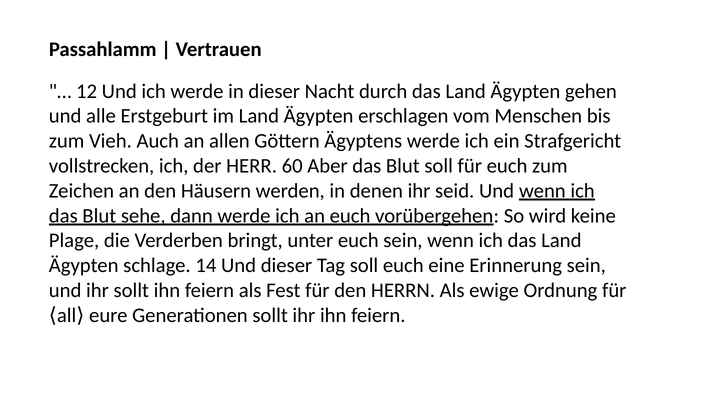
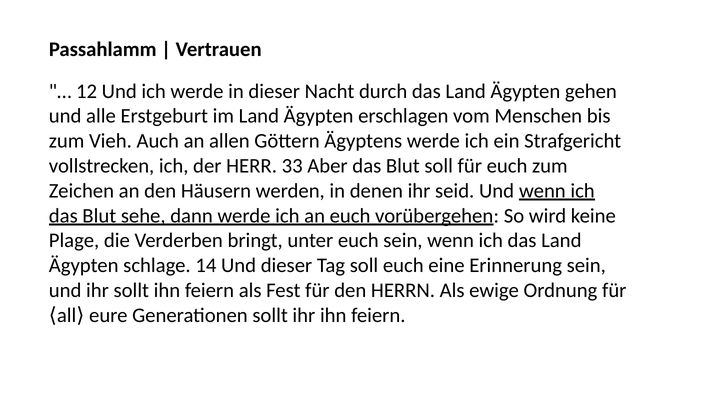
60: 60 -> 33
